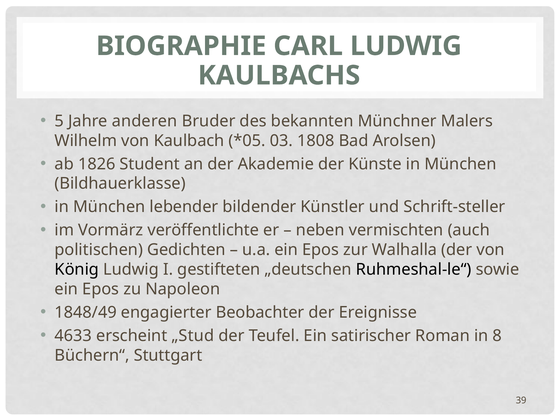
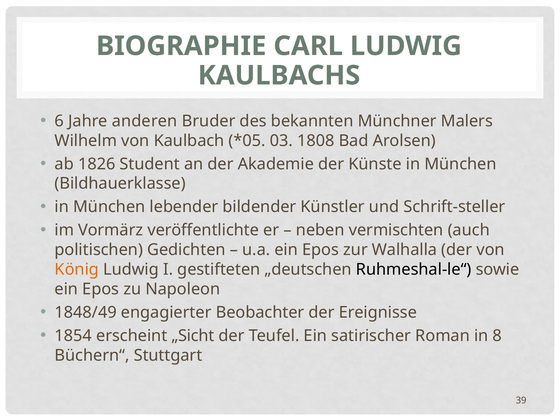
5: 5 -> 6
König colour: black -> orange
4633: 4633 -> 1854
„Stud: „Stud -> „Sicht
